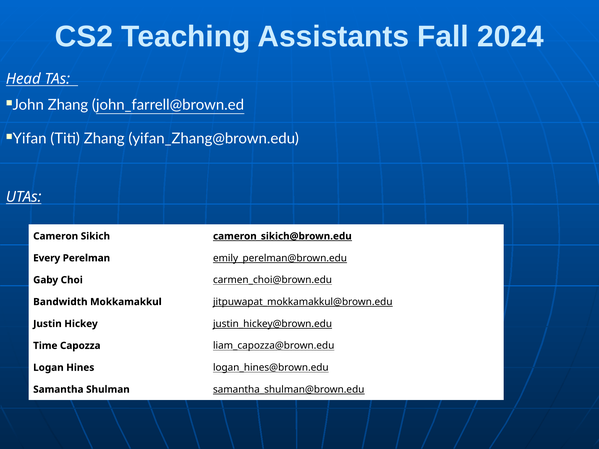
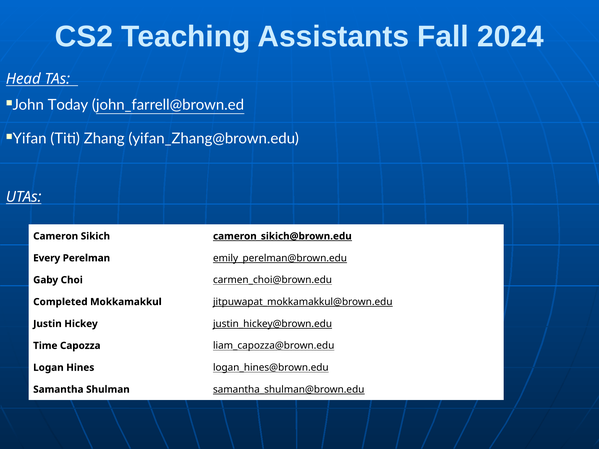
Zhang at (68, 105): Zhang -> Today
Bandwidth: Bandwidth -> Completed
